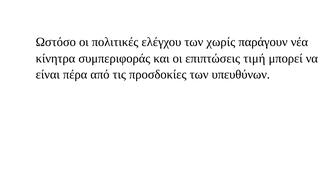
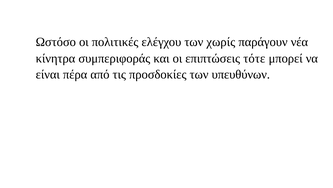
τιμή: τιμή -> τότε
